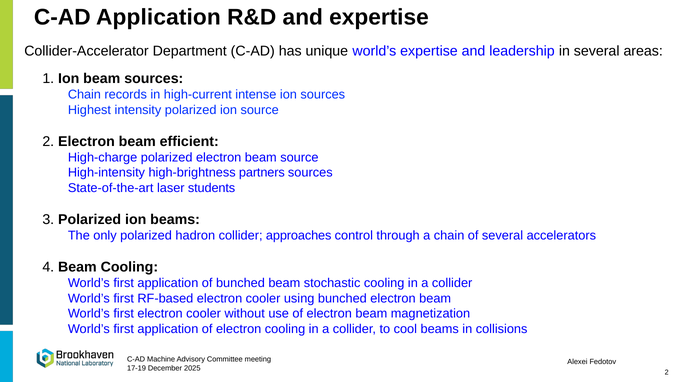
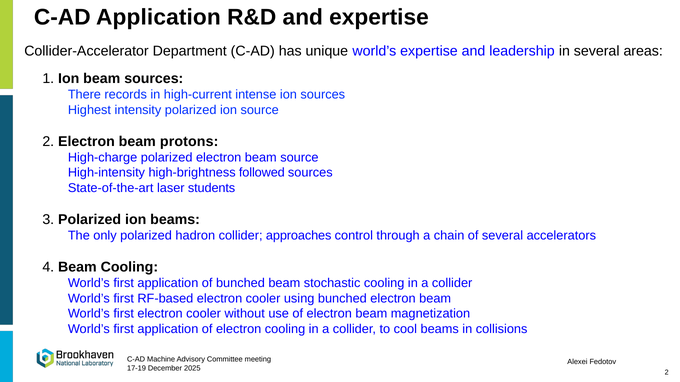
Chain at (84, 95): Chain -> There
efficient: efficient -> protons
partners: partners -> followed
